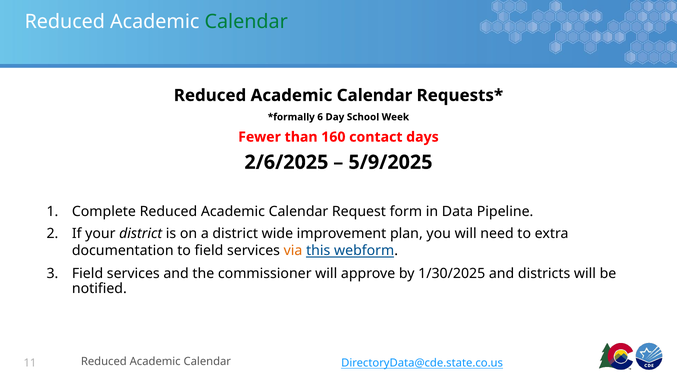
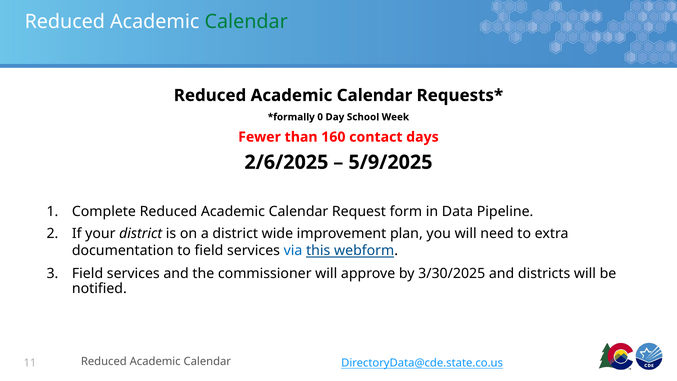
6: 6 -> 0
via colour: orange -> blue
1/30/2025: 1/30/2025 -> 3/30/2025
